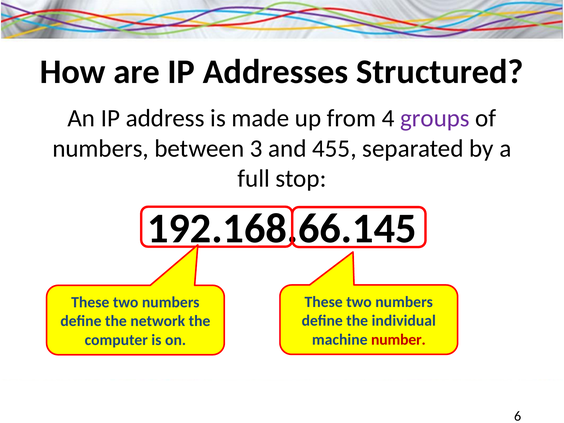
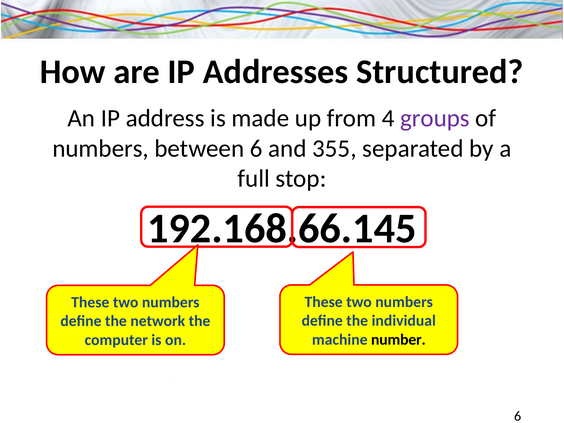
between 3: 3 -> 6
455: 455 -> 355
number colour: red -> black
